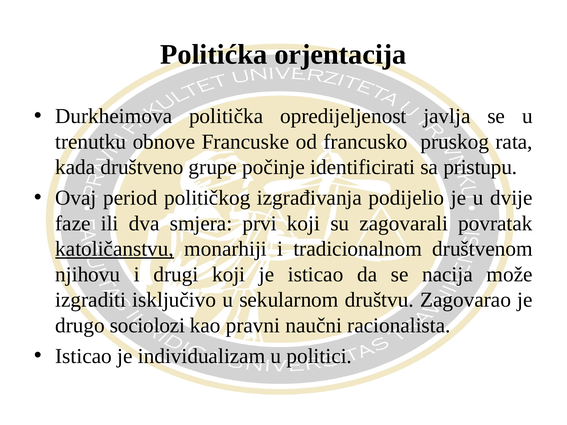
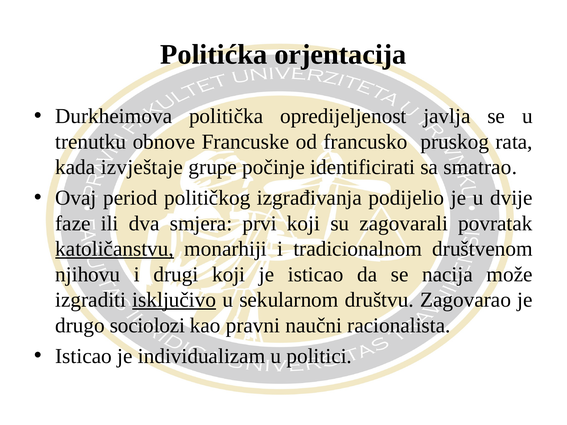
društveno: društveno -> izvještaje
pristupu: pristupu -> smatrao
isključivo underline: none -> present
